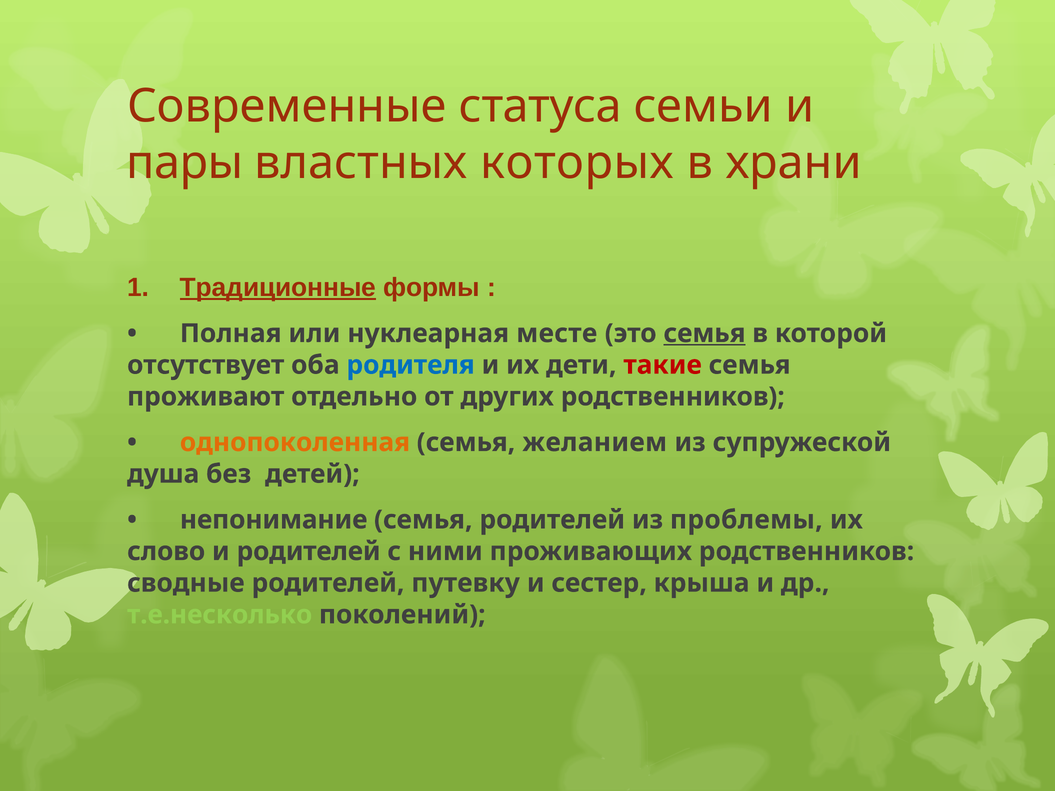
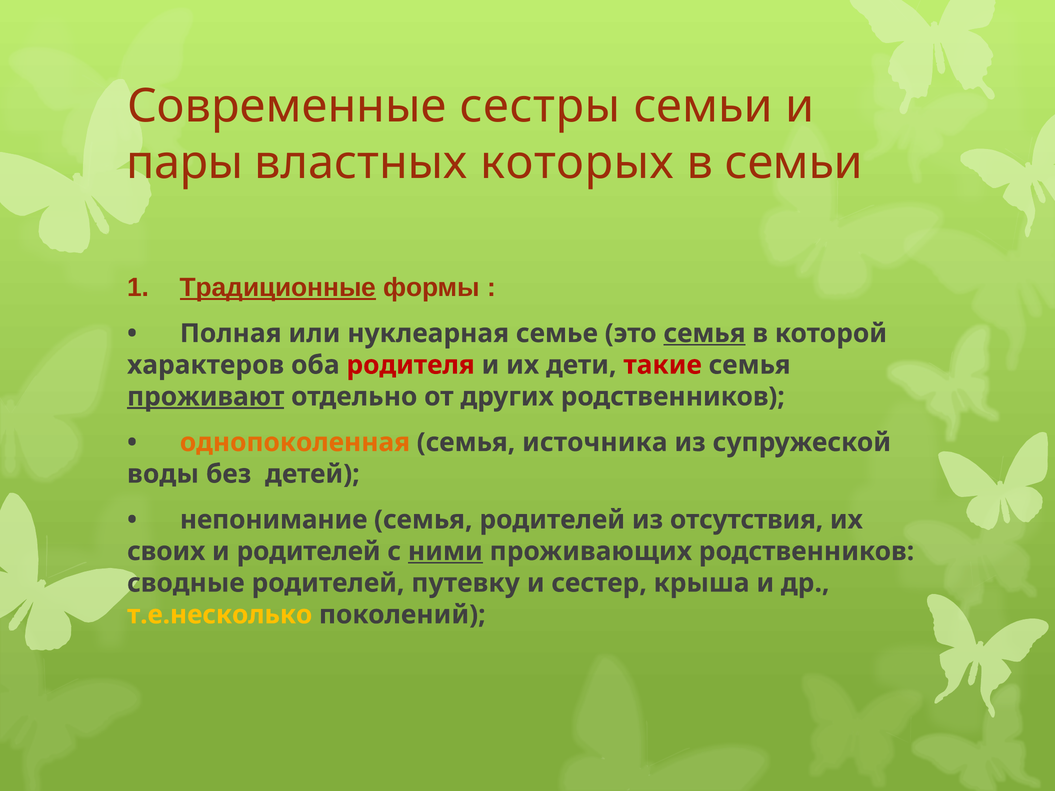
статуса: статуса -> сестры
в храни: храни -> семьи
месте: месте -> семье
отсутствует: отсутствует -> характеров
родителя colour: blue -> red
проживают underline: none -> present
желанием: желанием -> источника
душа: душа -> воды
проблемы: проблемы -> отсутствия
слово: слово -> своих
ними underline: none -> present
т.е.несколько colour: light green -> yellow
